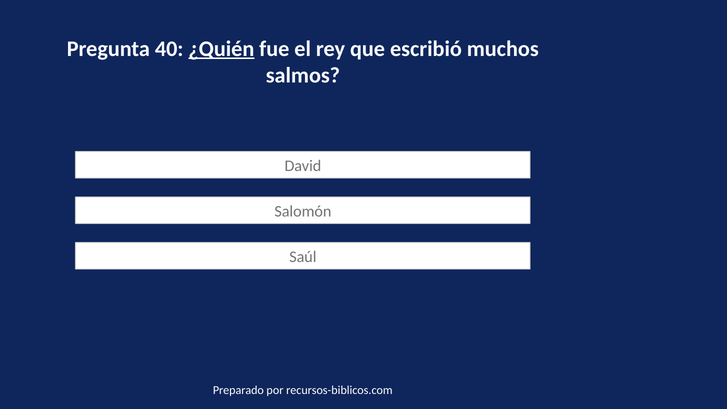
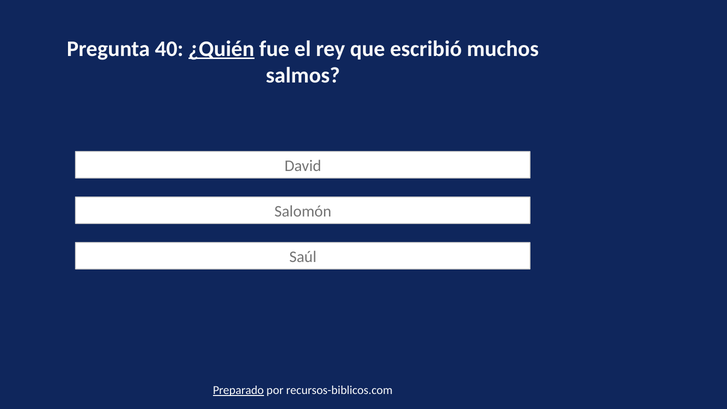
Preparado underline: none -> present
